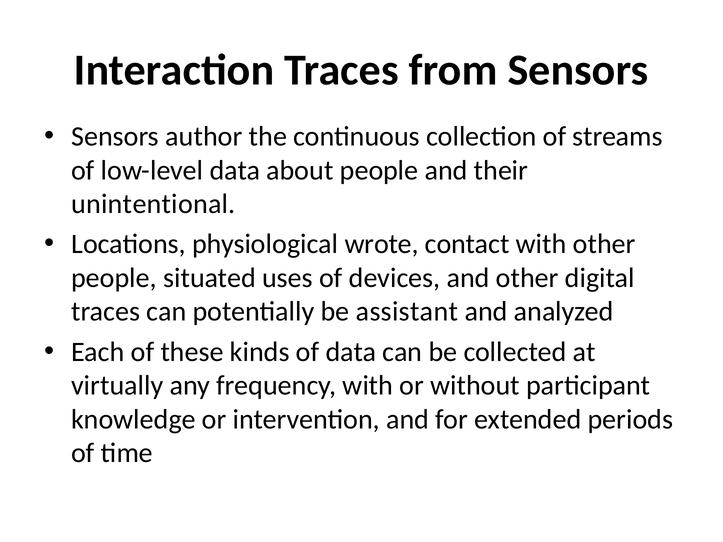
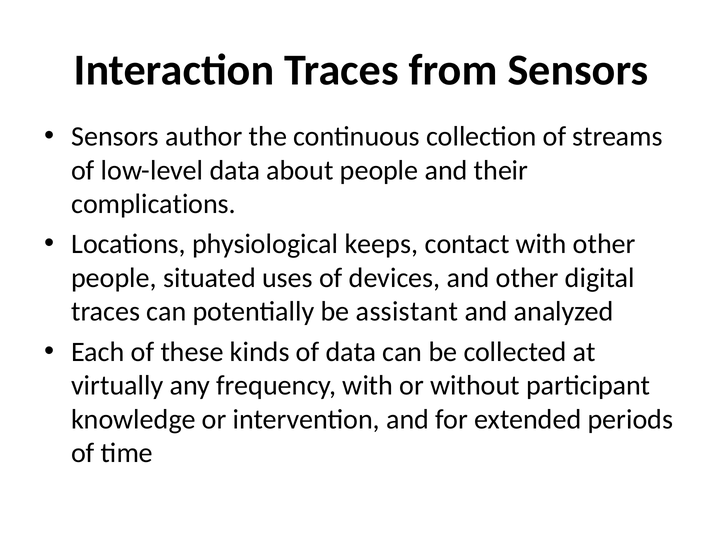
unintentional: unintentional -> complications
wrote: wrote -> keeps
